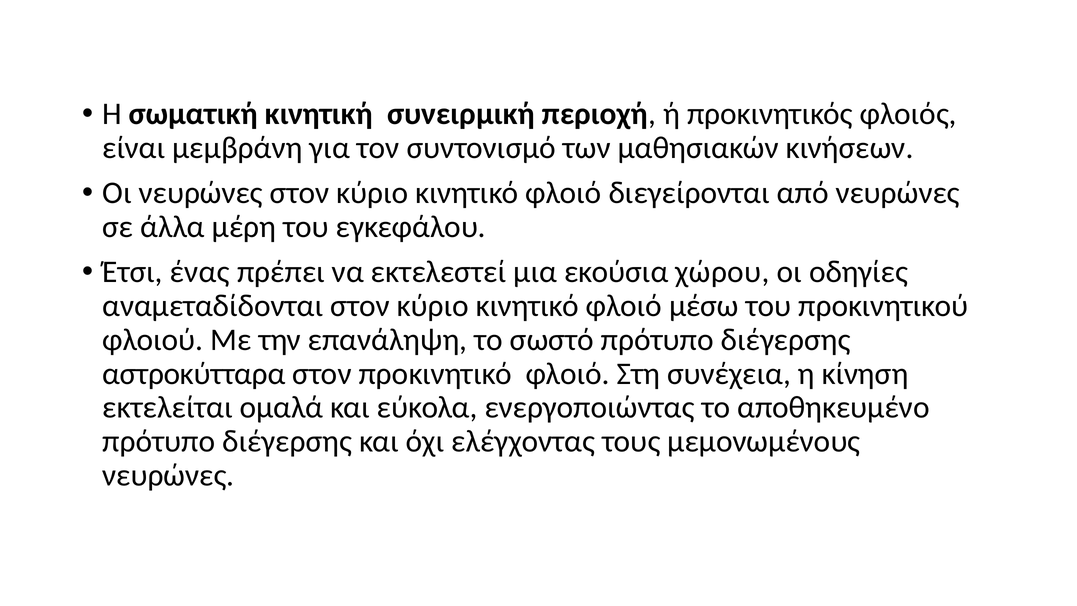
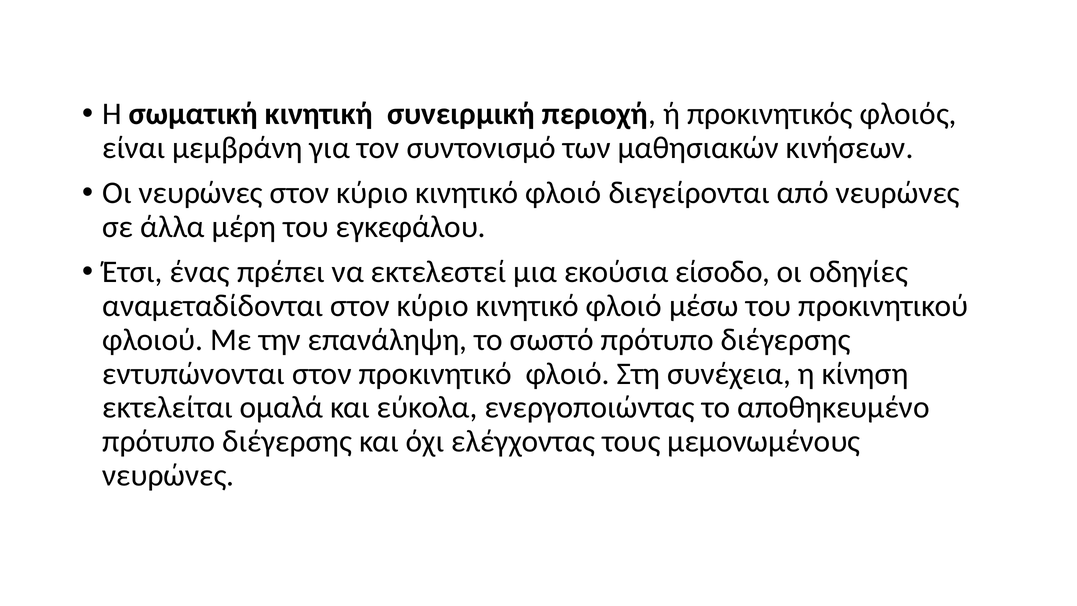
χώρου: χώρου -> είσοδο
αστροκύτταρα: αστροκύτταρα -> εντυπώνονται
